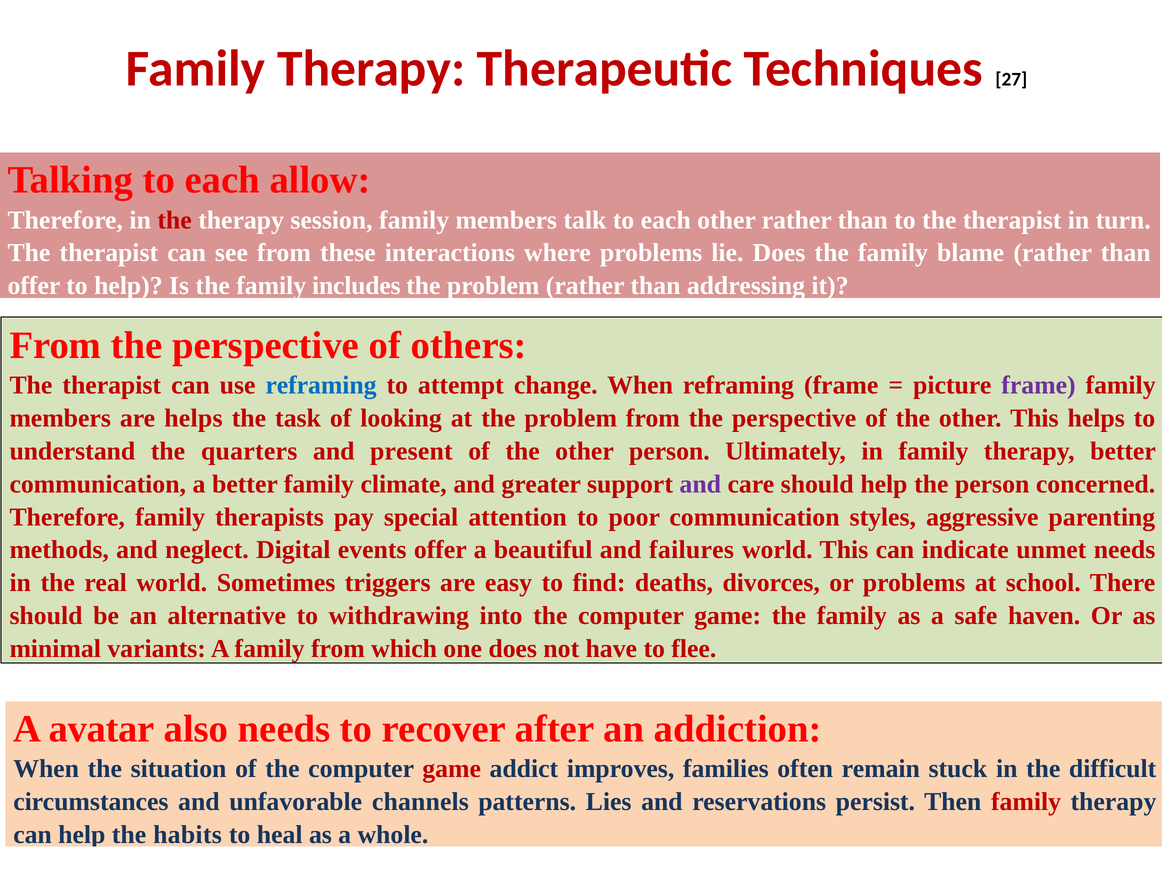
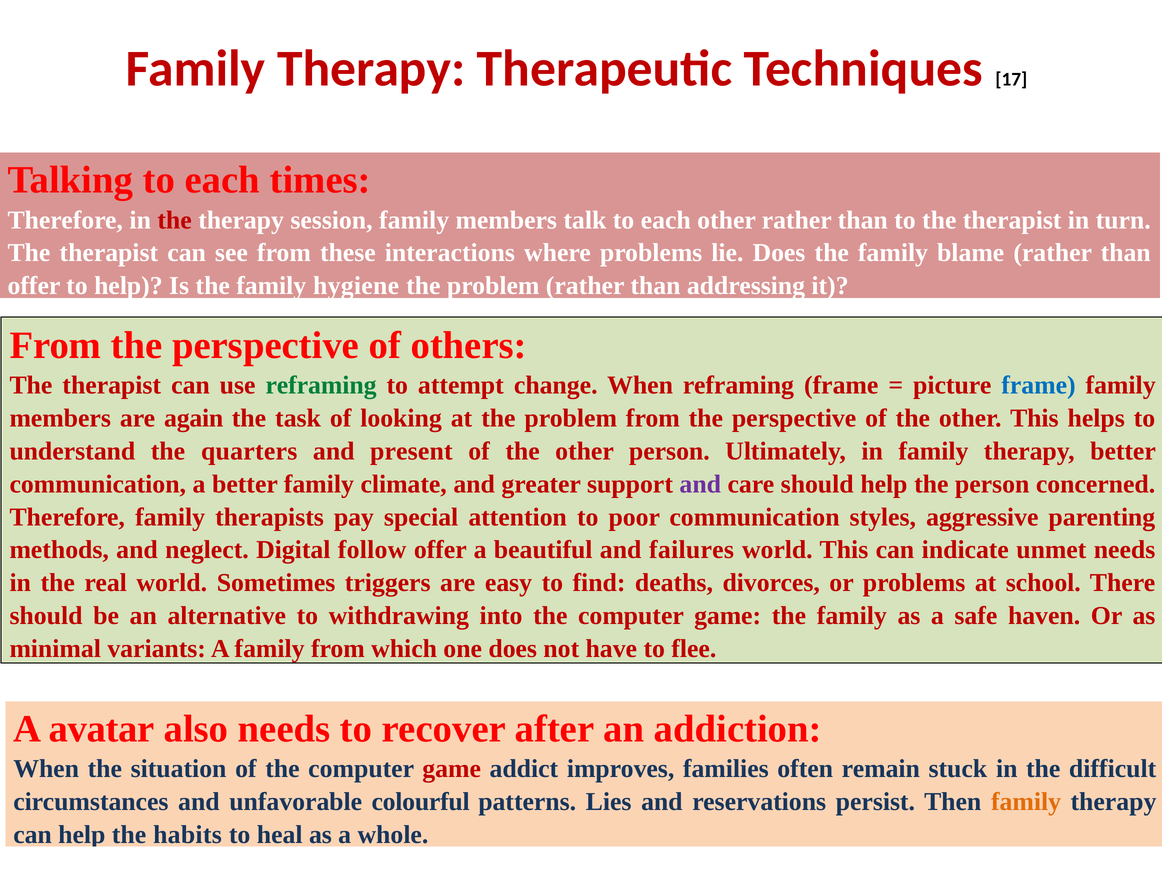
27: 27 -> 17
allow: allow -> times
includes: includes -> hygiene
reframing at (321, 385) colour: blue -> green
frame at (1038, 385) colour: purple -> blue
are helps: helps -> again
events: events -> follow
channels: channels -> colourful
family at (1026, 802) colour: red -> orange
